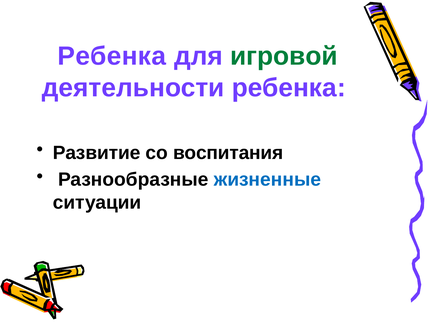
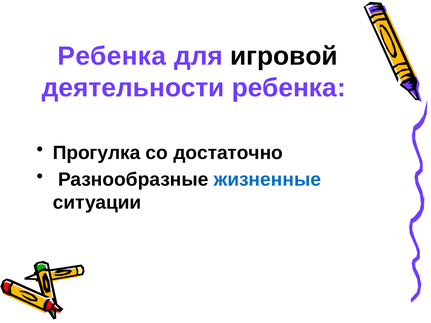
игровой colour: green -> black
Развитие: Развитие -> Прогулка
воспитания: воспитания -> достаточно
